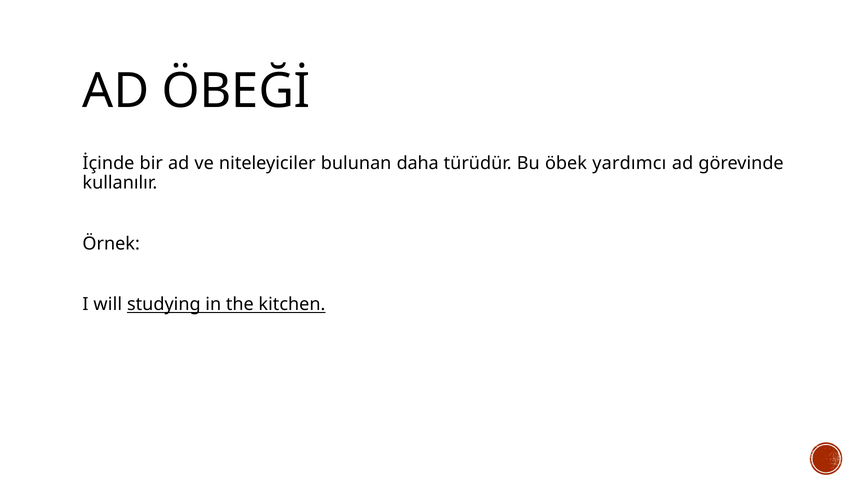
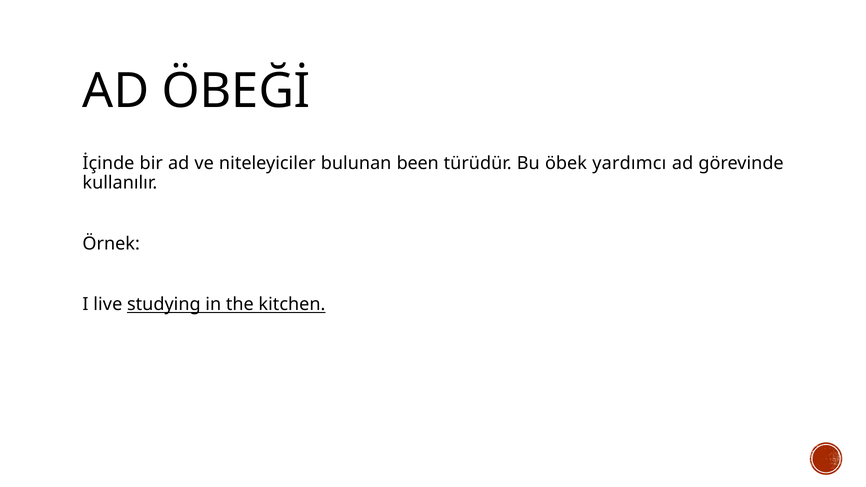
daha: daha -> been
will: will -> live
